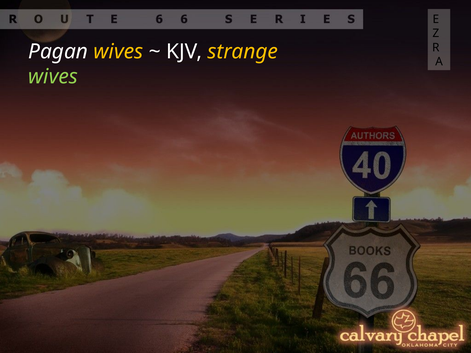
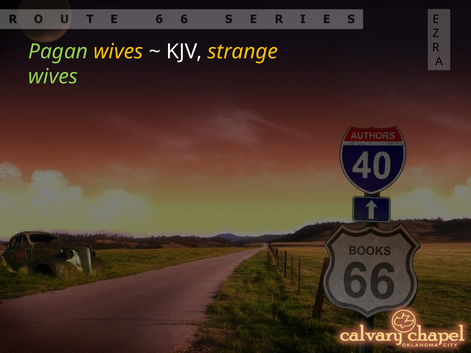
Pagan colour: white -> light green
